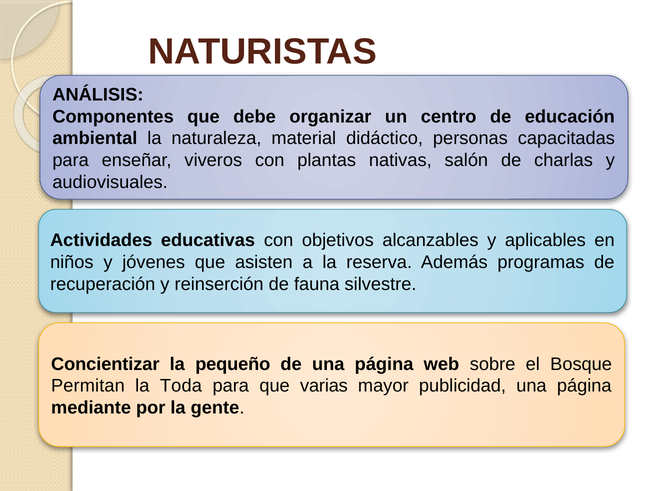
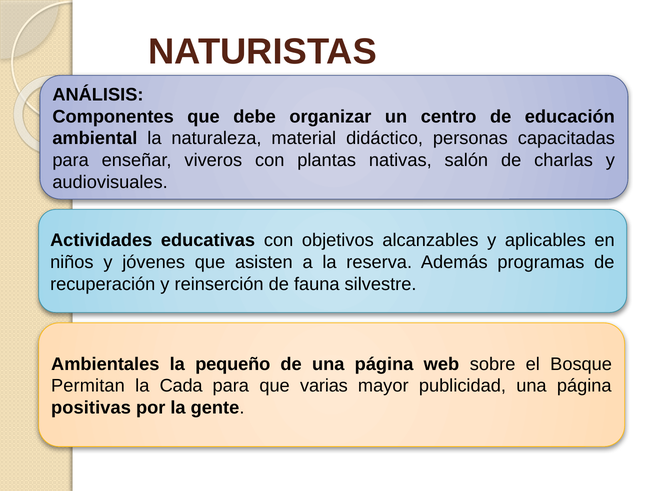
Concientizar: Concientizar -> Ambientales
Toda: Toda -> Cada
mediante: mediante -> positivas
